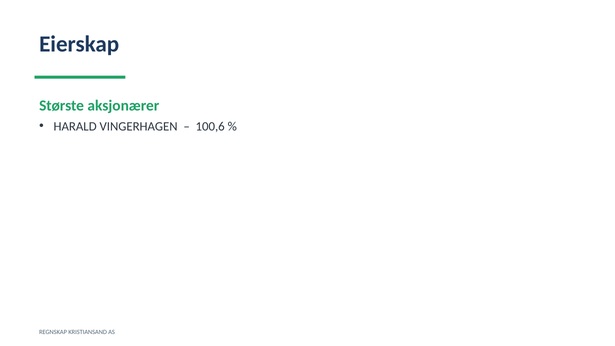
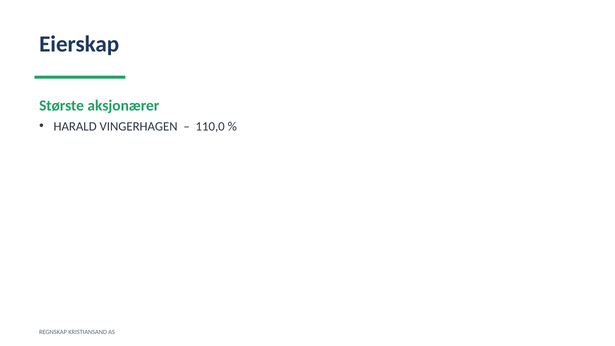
100,6: 100,6 -> 110,0
